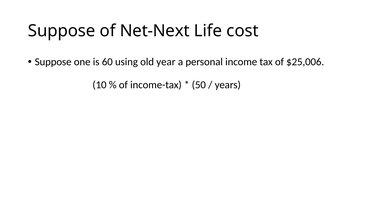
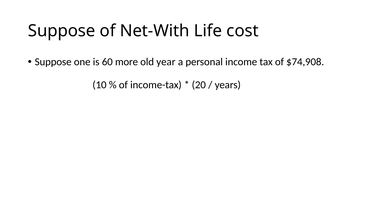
Net-Next: Net-Next -> Net-With
using: using -> more
$25,006: $25,006 -> $74,908
50: 50 -> 20
